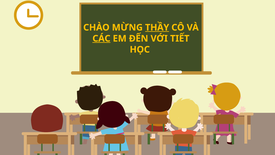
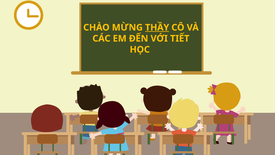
CÁC underline: present -> none
